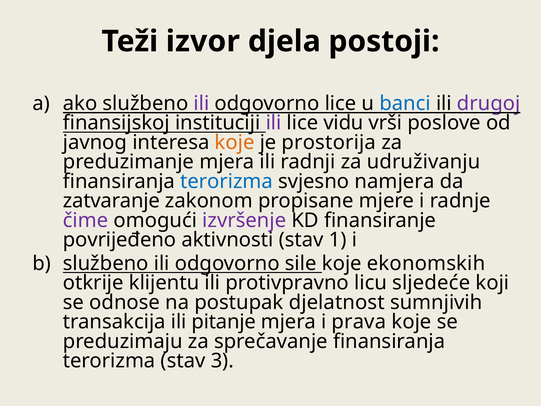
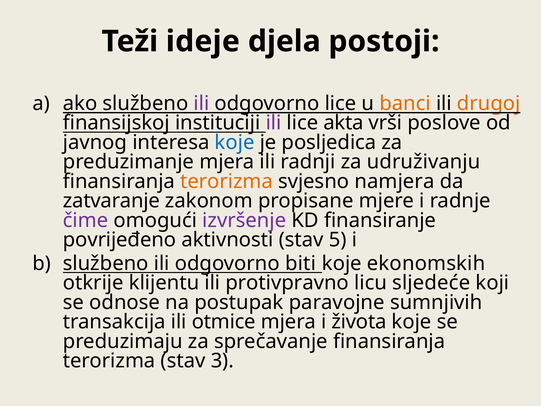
izvor: izvor -> ideje
banci colour: blue -> orange
drugoj colour: purple -> orange
vidu: vidu -> akta
koje at (235, 142) colour: orange -> blue
prostorija: prostorija -> posljedica
terorizma at (227, 181) colour: blue -> orange
1: 1 -> 5
sile: sile -> biti
djelatnost: djelatnost -> paravojne
pitanje: pitanje -> otmice
prava: prava -> života
